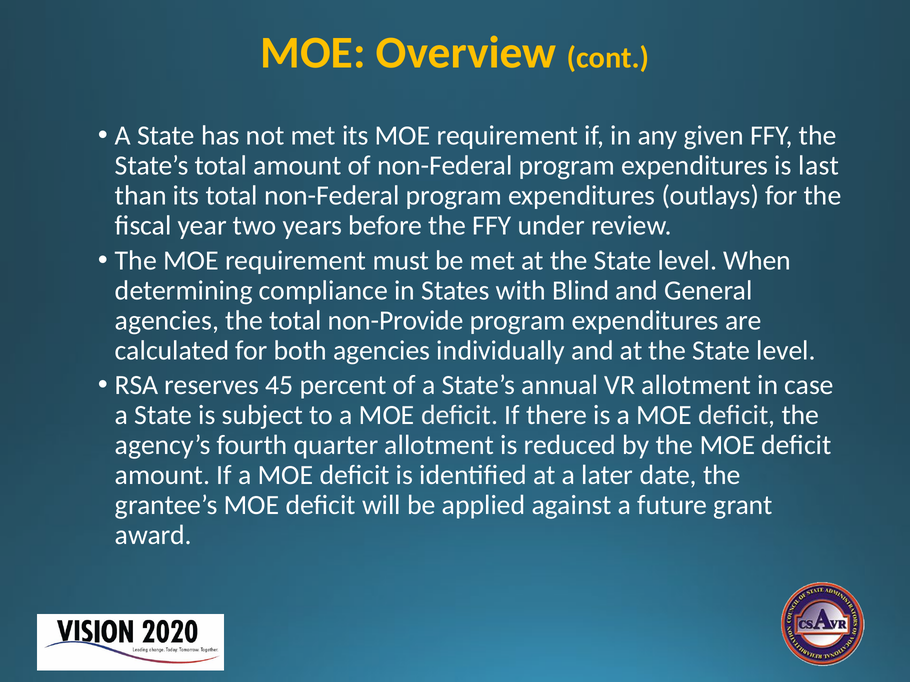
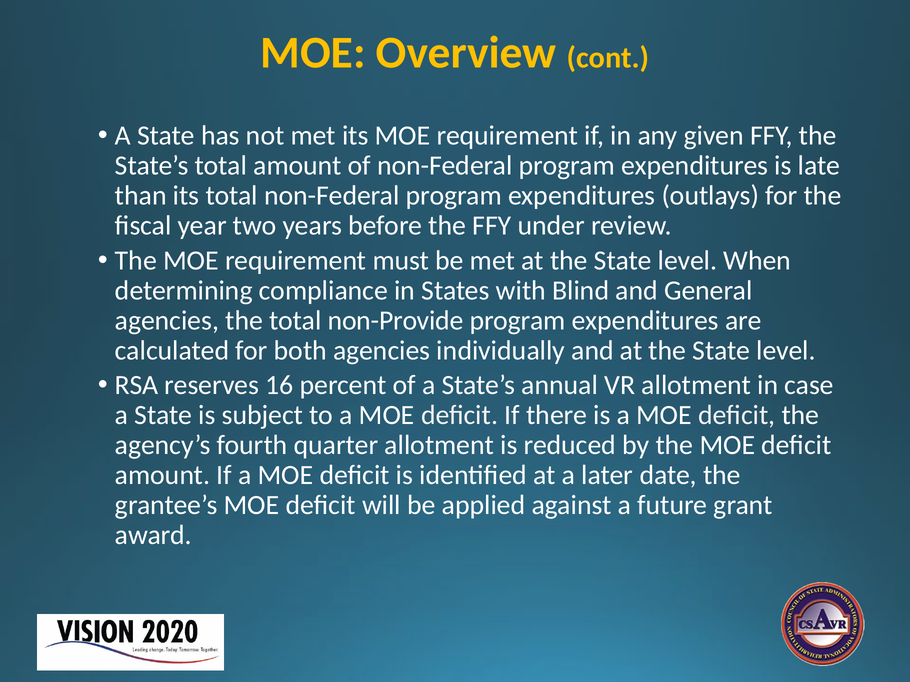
last: last -> late
45: 45 -> 16
